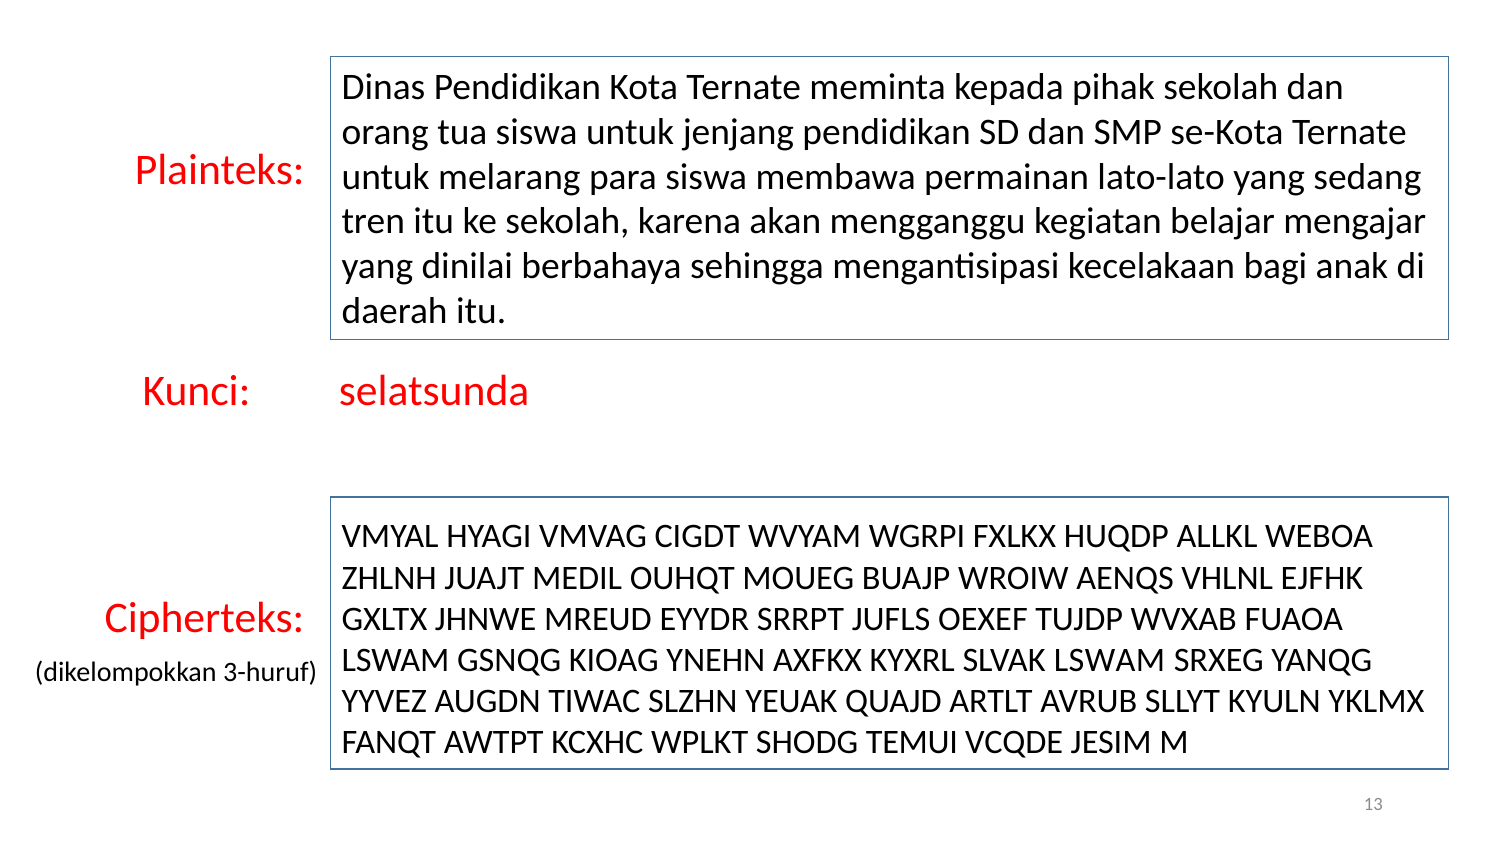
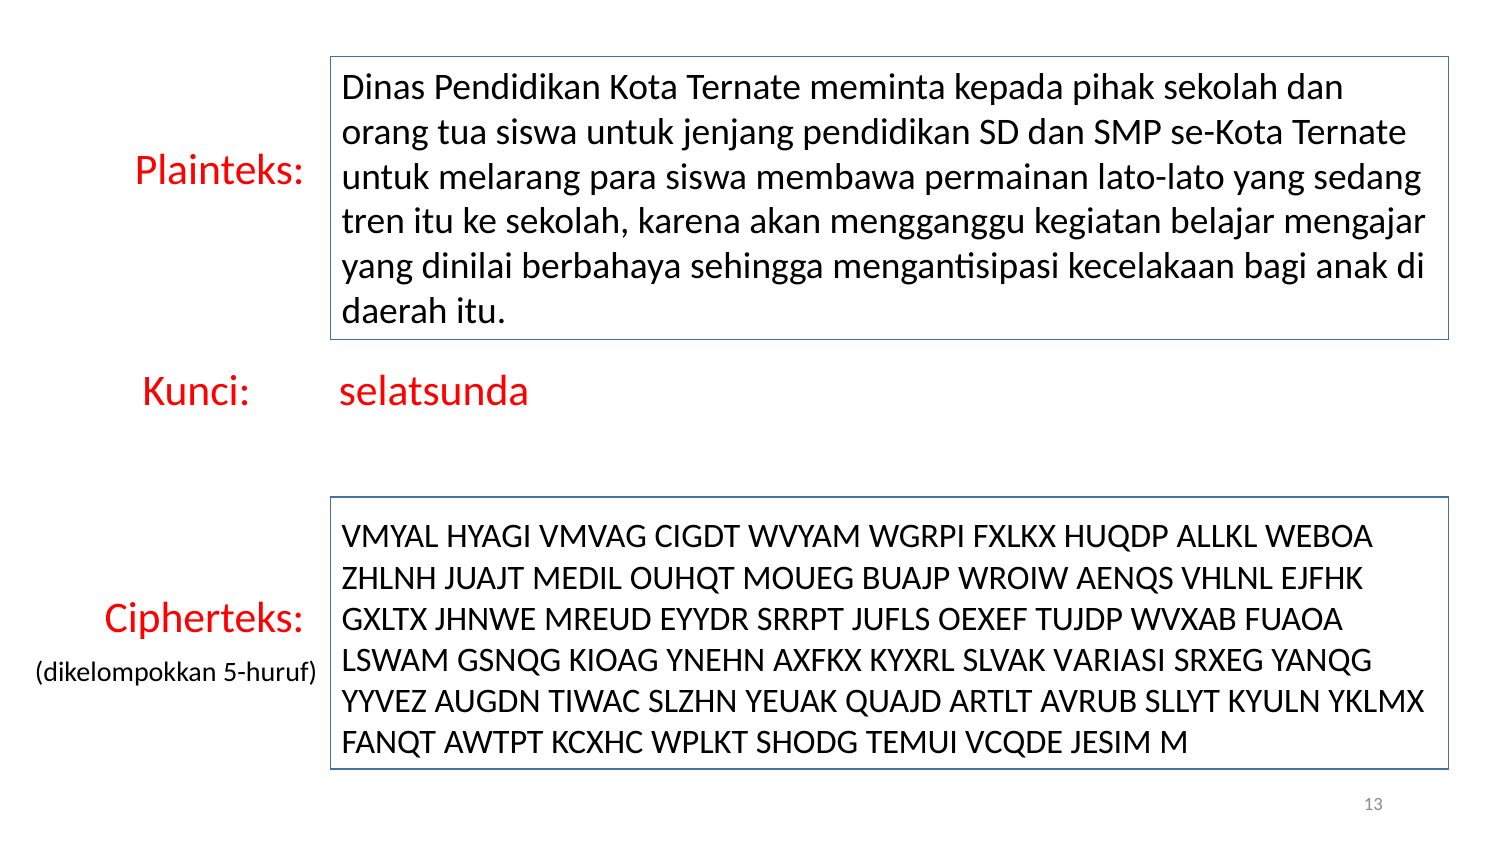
SLVAK LSWAM: LSWAM -> VARIASI
3-huruf: 3-huruf -> 5-huruf
